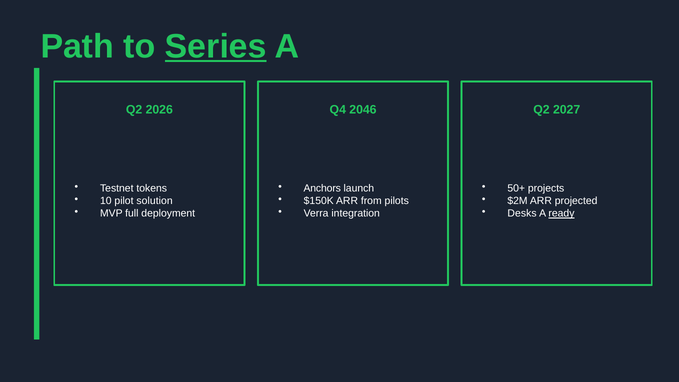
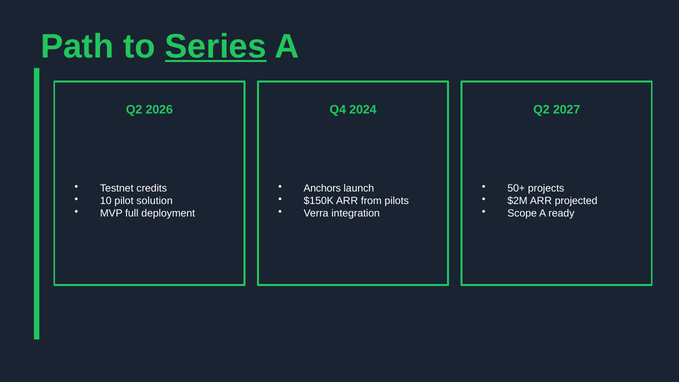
2046: 2046 -> 2024
tokens: tokens -> credits
Desks: Desks -> Scope
ready underline: present -> none
